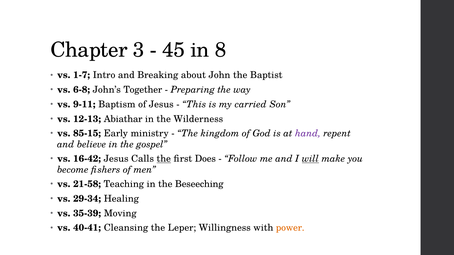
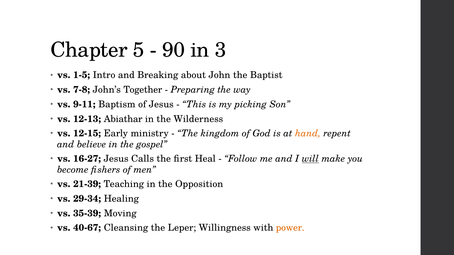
3: 3 -> 5
45: 45 -> 90
8: 8 -> 3
1-7: 1-7 -> 1-5
6-8: 6-8 -> 7-8
carried: carried -> picking
85-15: 85-15 -> 12-15
hand colour: purple -> orange
16-42: 16-42 -> 16-27
the at (164, 159) underline: present -> none
Does: Does -> Heal
21-58: 21-58 -> 21-39
Beseeching: Beseeching -> Opposition
40-41: 40-41 -> 40-67
